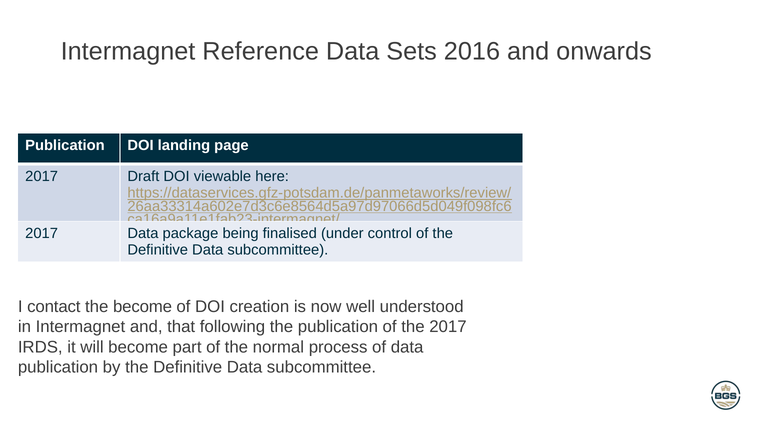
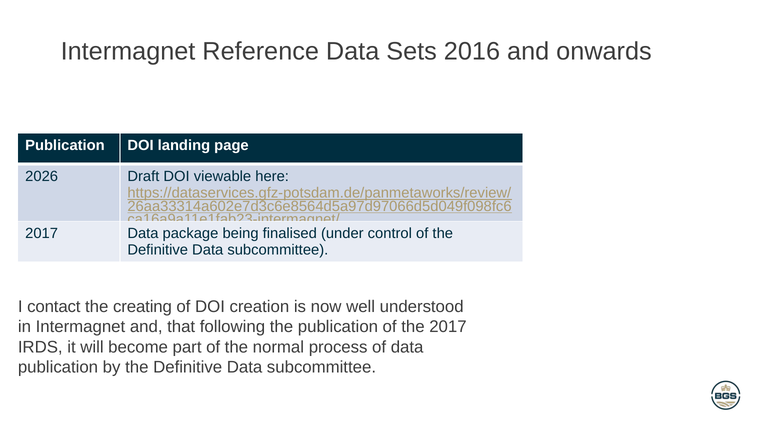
2017 at (42, 176): 2017 -> 2026
the become: become -> creating
